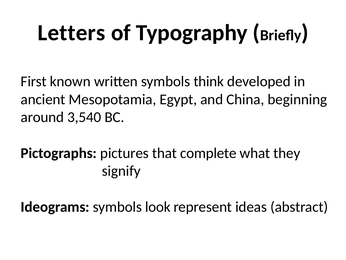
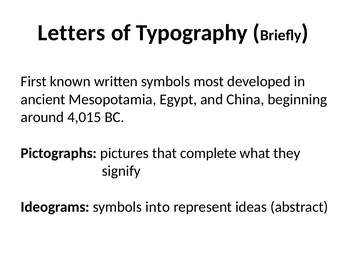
think: think -> most
3,540: 3,540 -> 4,015
look: look -> into
